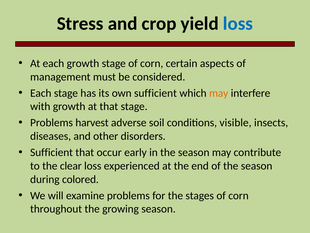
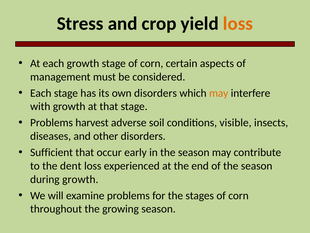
loss at (238, 24) colour: blue -> orange
own sufficient: sufficient -> disorders
clear: clear -> dent
during colored: colored -> growth
